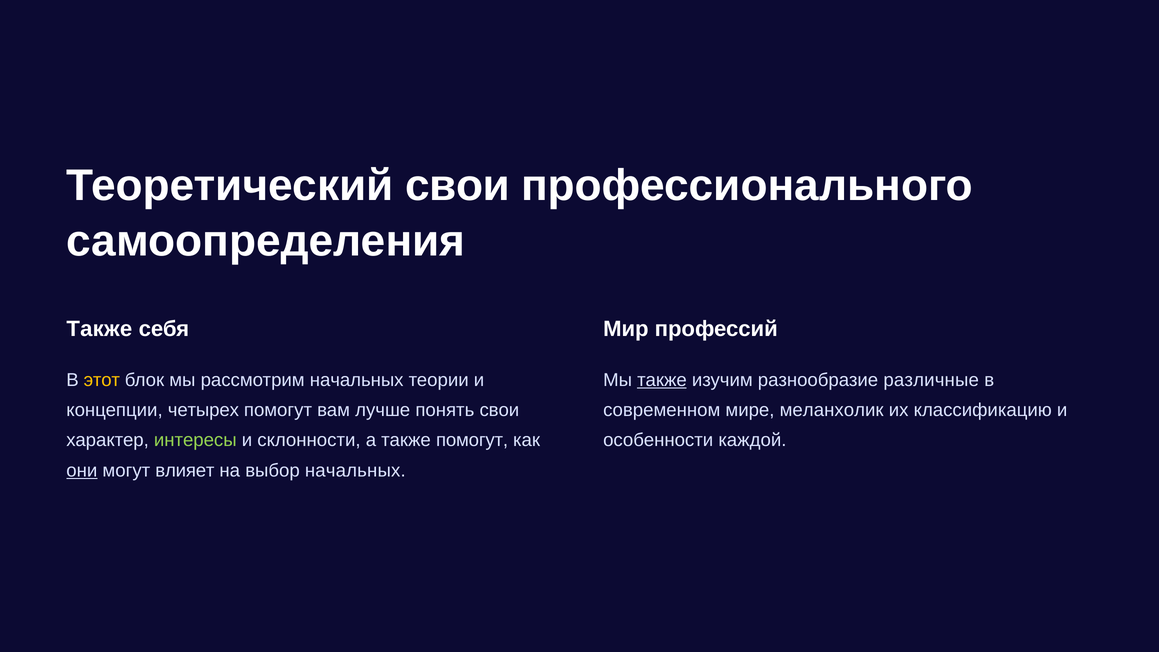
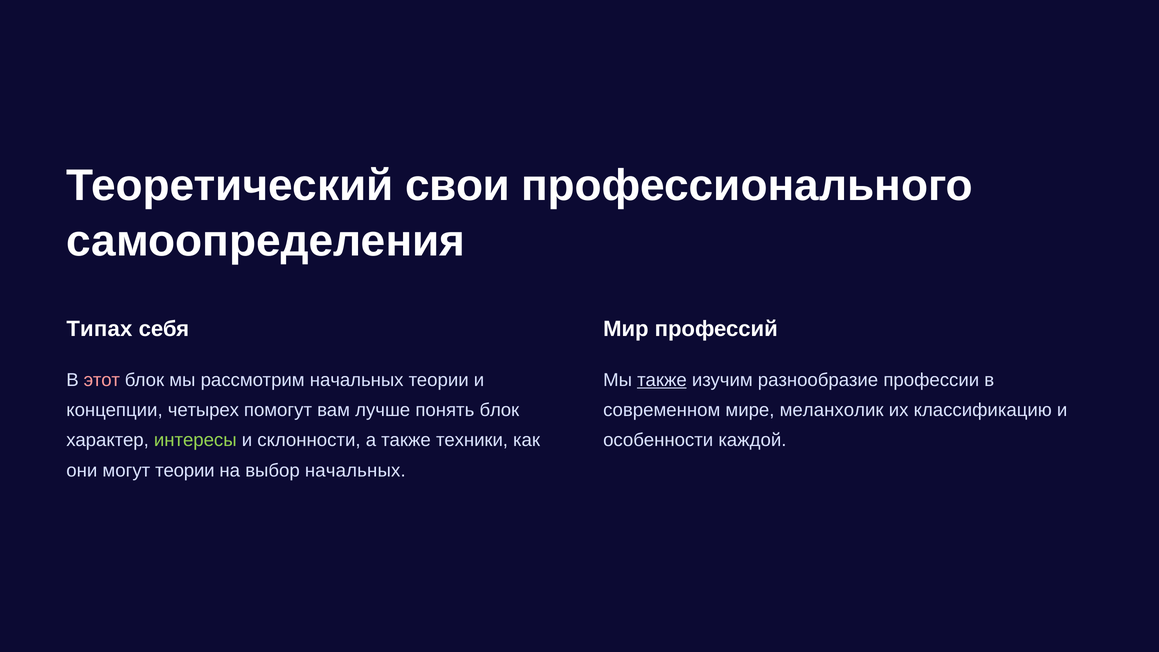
Также at (99, 329): Также -> Типах
этот colour: yellow -> pink
различные: различные -> профессии
понять свои: свои -> блок
также помогут: помогут -> техники
они underline: present -> none
могут влияет: влияет -> теории
